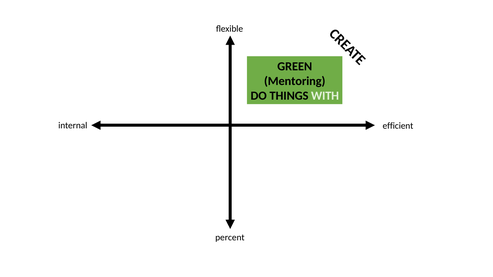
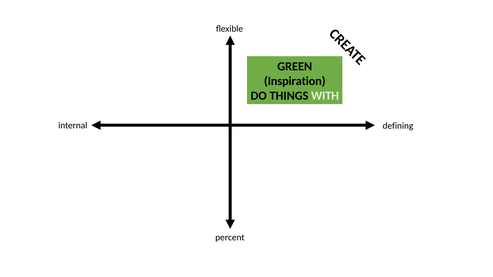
Mentoring: Mentoring -> Inspiration
efficient: efficient -> defining
